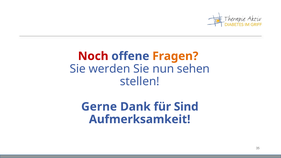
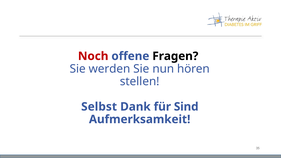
Fragen colour: orange -> black
sehen: sehen -> hören
Gerne: Gerne -> Selbst
